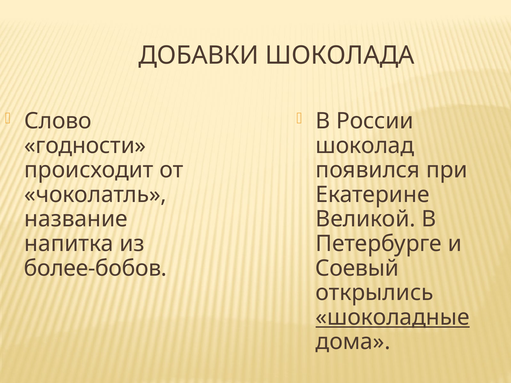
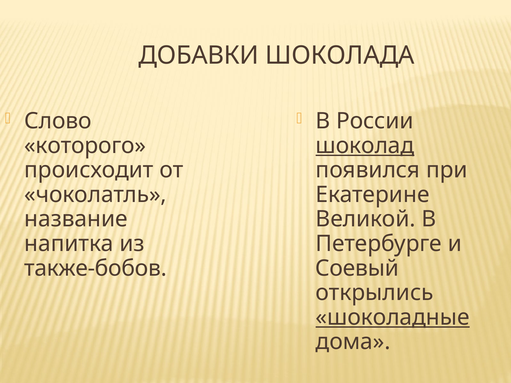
годности: годности -> которого
шоколад underline: none -> present
более-бобов: более-бобов -> также-бобов
